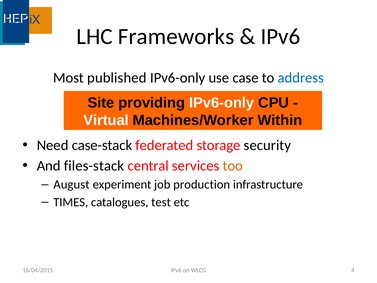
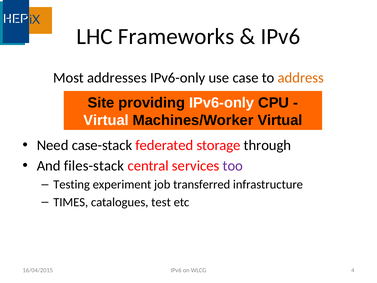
published: published -> addresses
address colour: blue -> orange
Machines/Worker Within: Within -> Virtual
security: security -> through
too colour: orange -> purple
August: August -> Testing
production: production -> transferred
